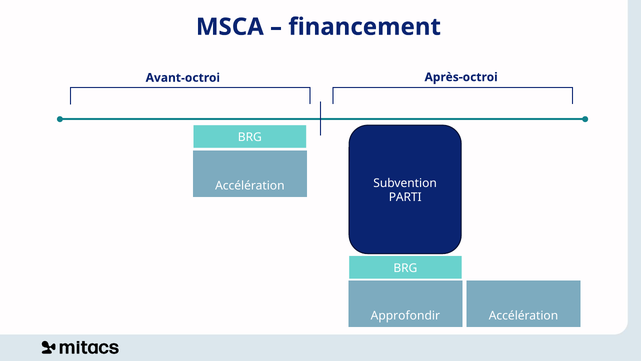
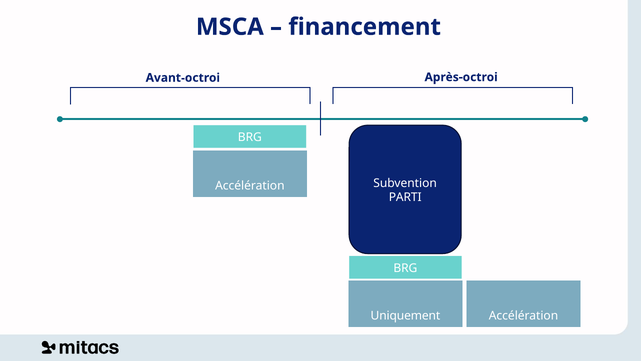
Approfondir: Approfondir -> Uniquement
